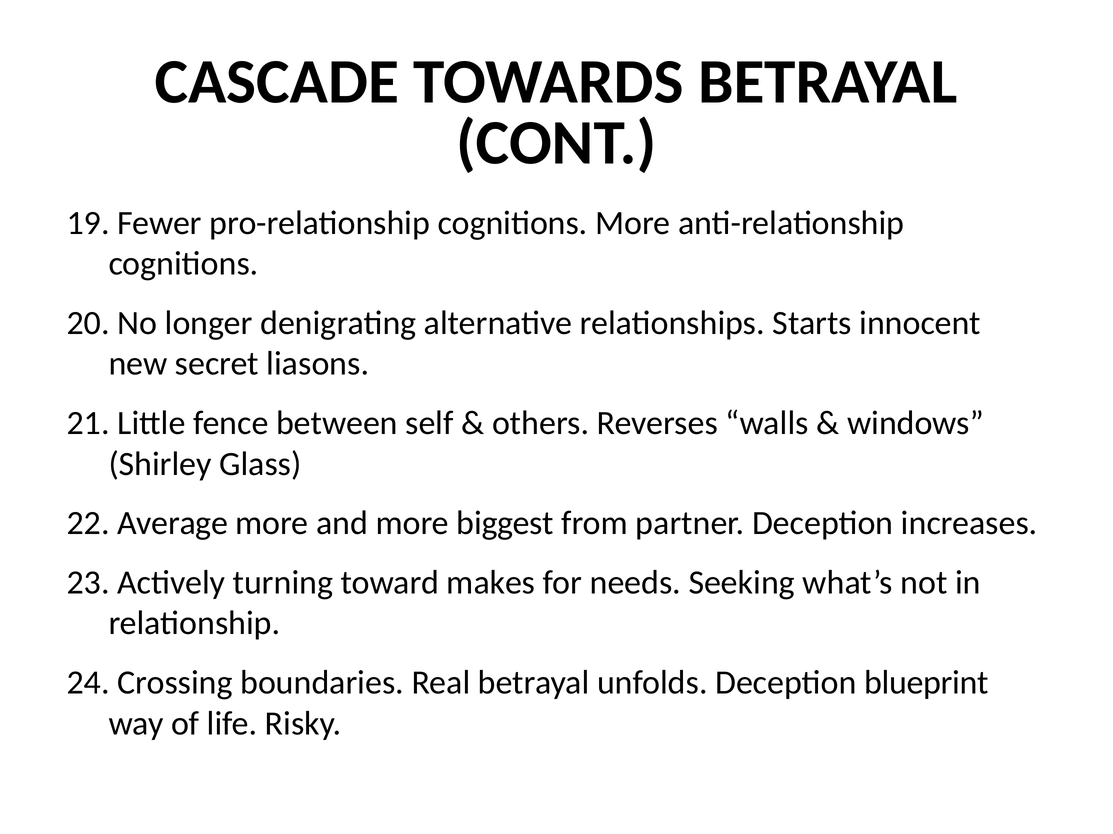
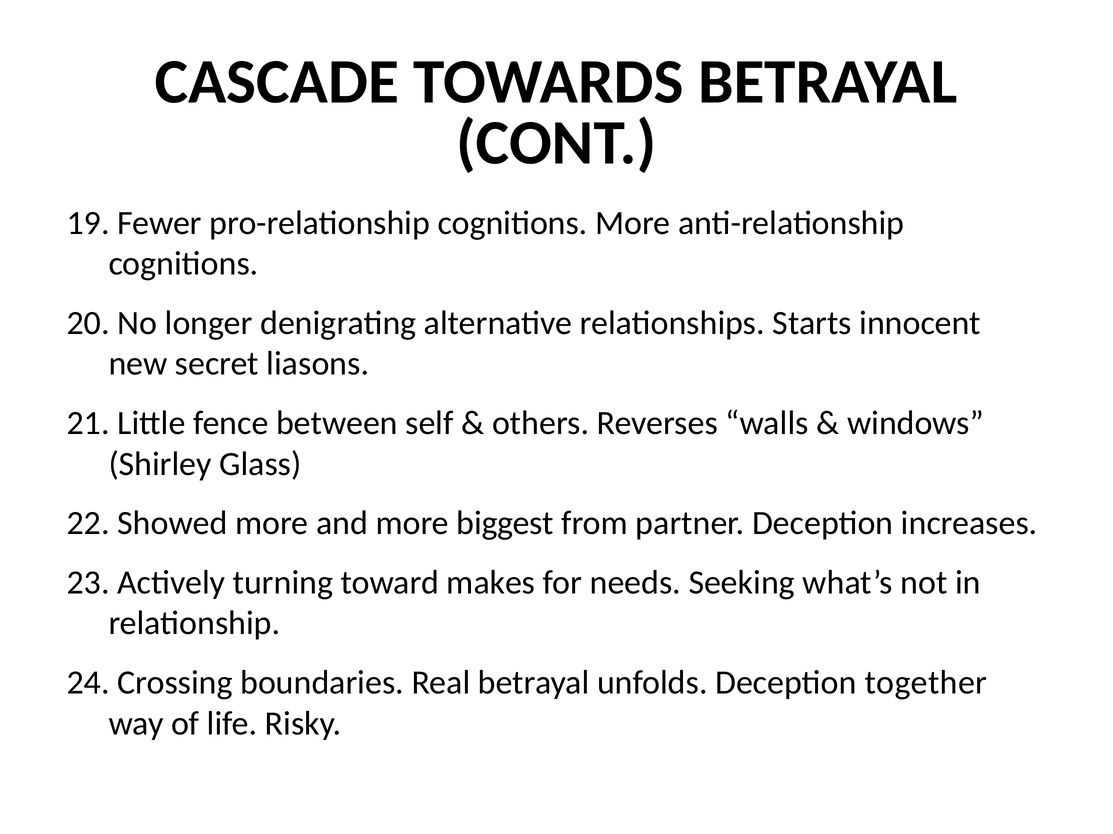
Average: Average -> Showed
blueprint: blueprint -> together
